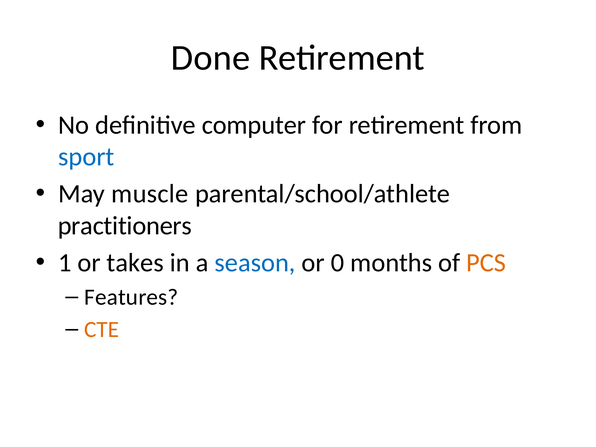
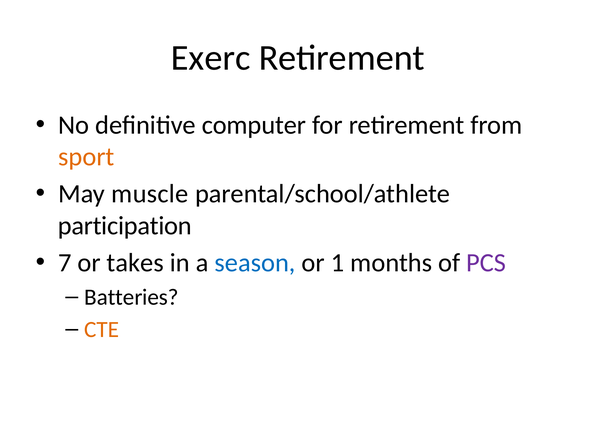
Done: Done -> Exerc
sport colour: blue -> orange
practitioners: practitioners -> participation
1: 1 -> 7
0: 0 -> 1
PCS colour: orange -> purple
Features: Features -> Batteries
